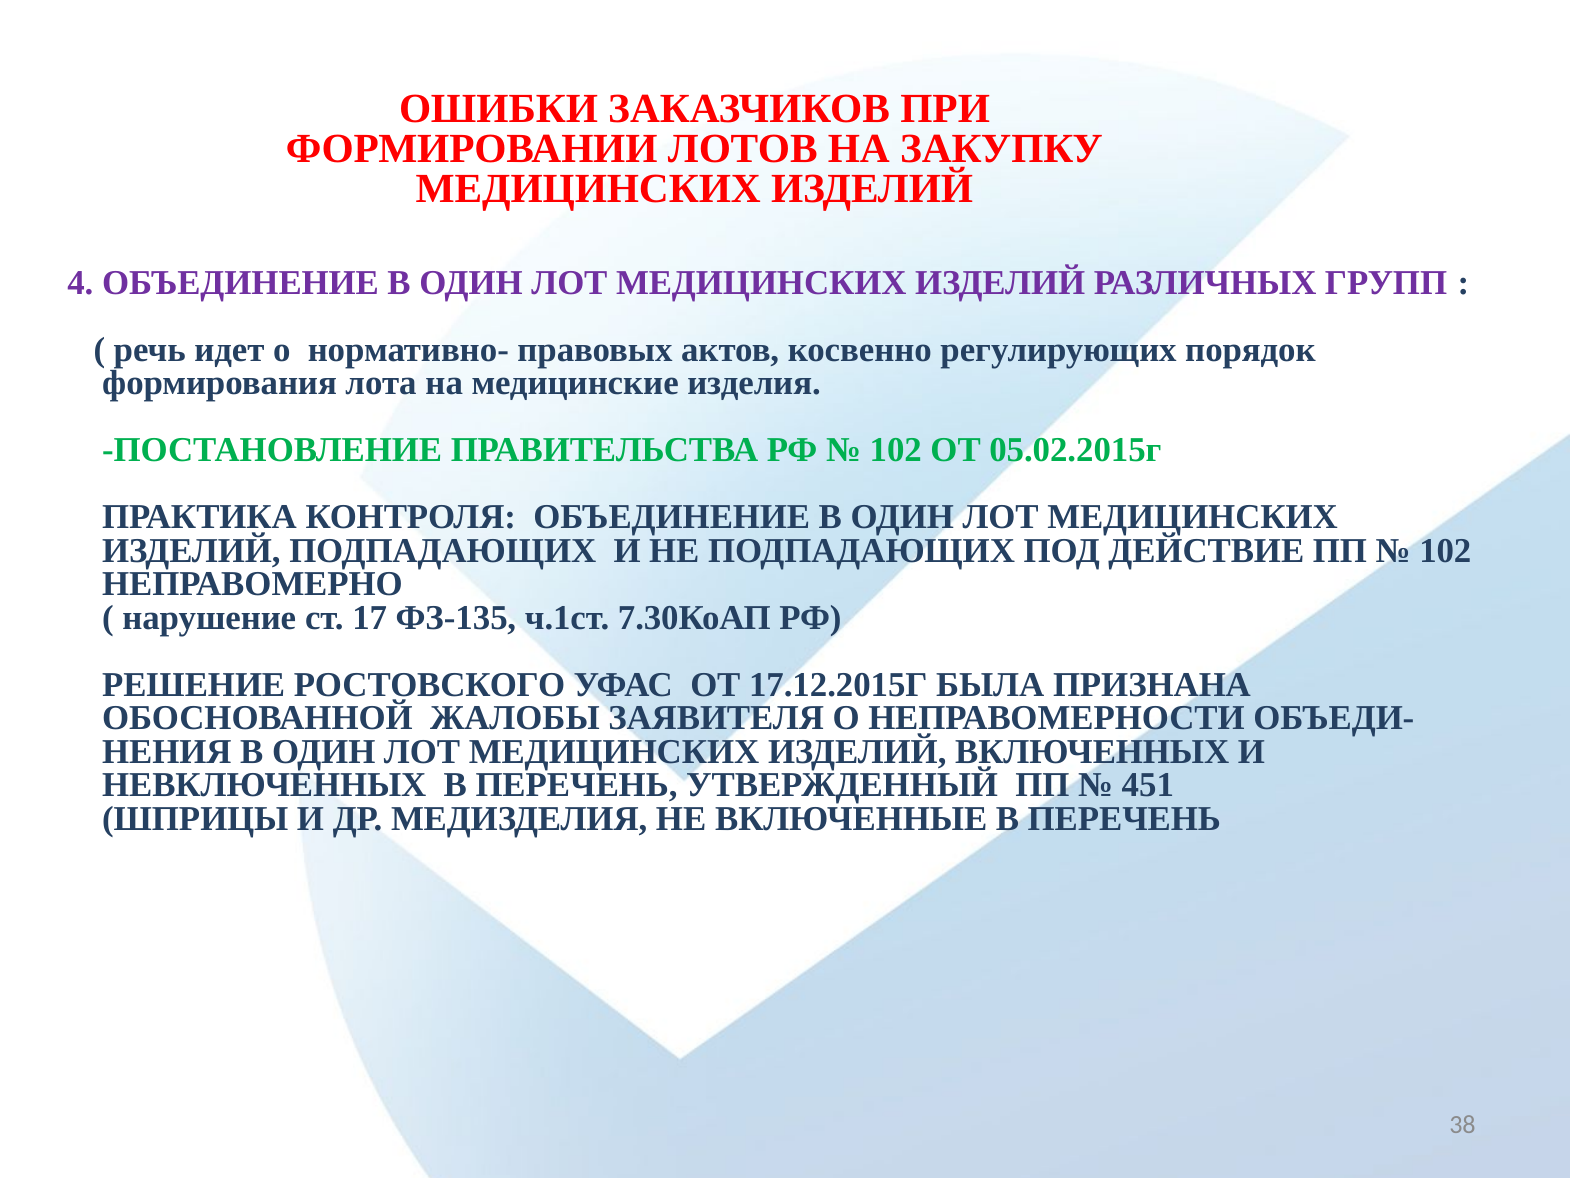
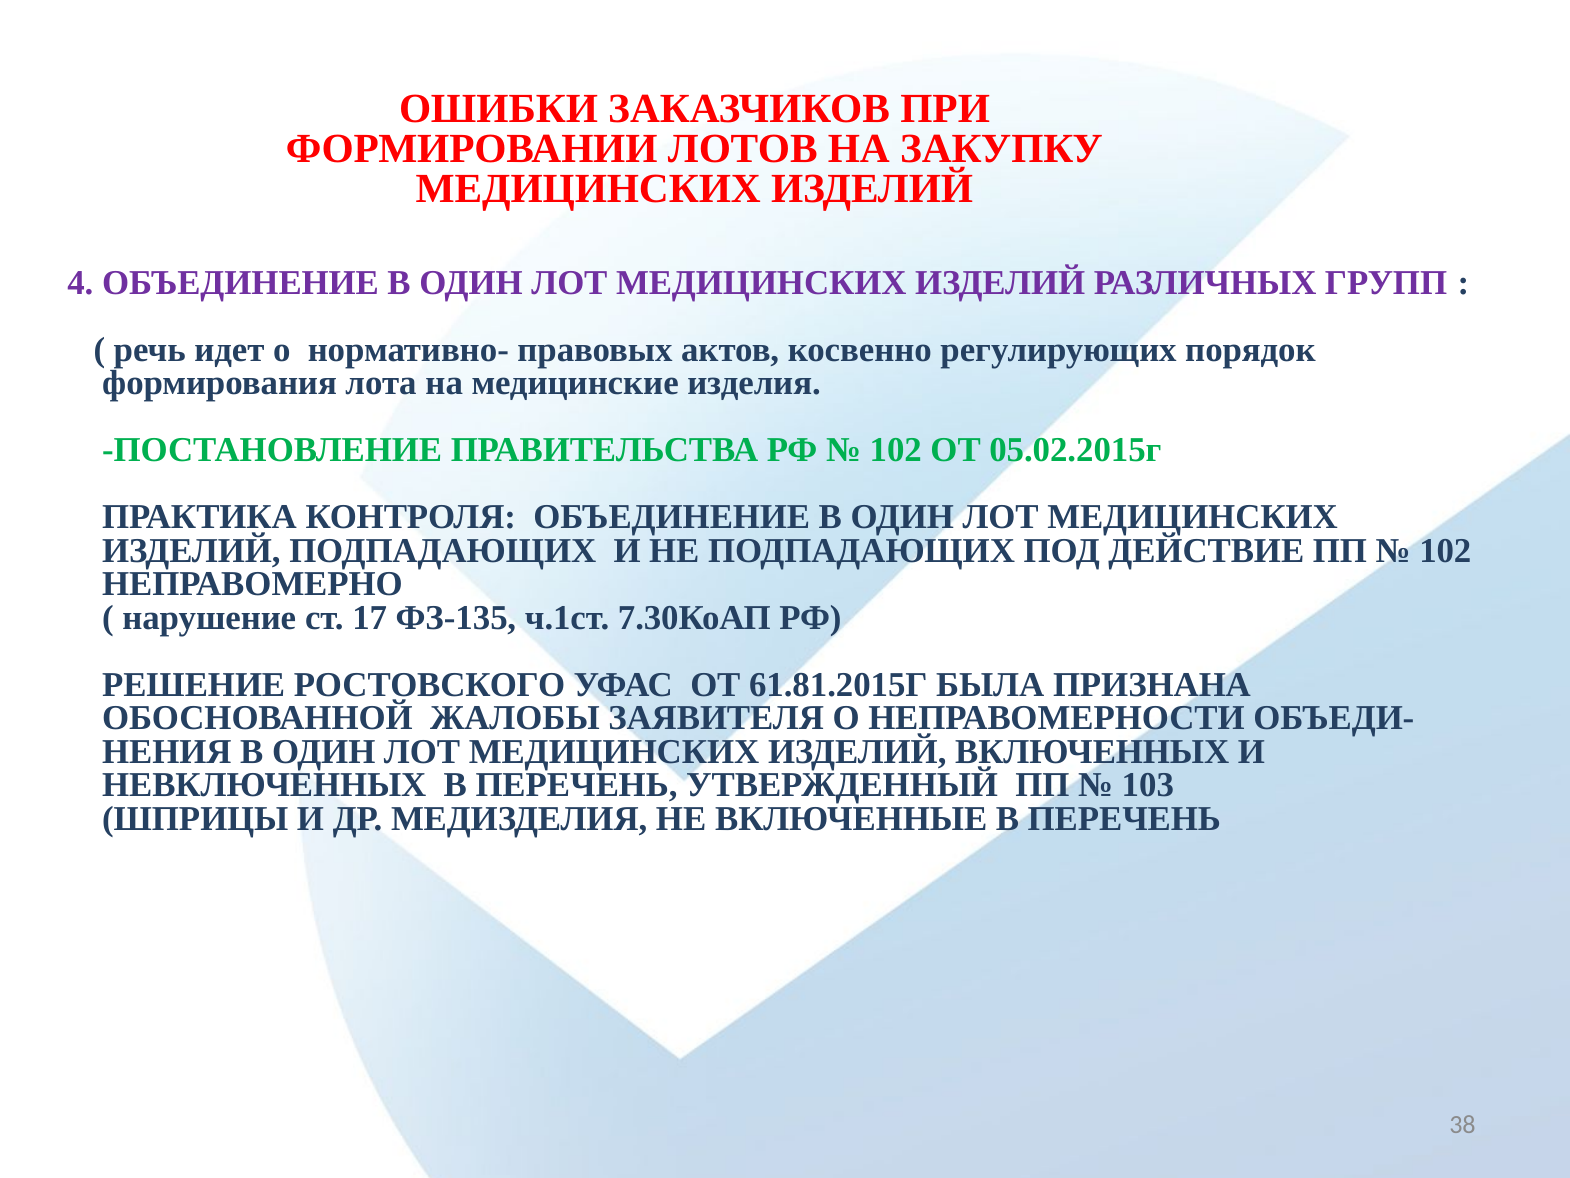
17.12.2015Г: 17.12.2015Г -> 61.81.2015Г
451: 451 -> 103
